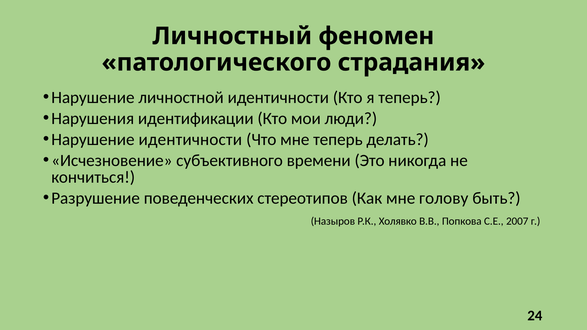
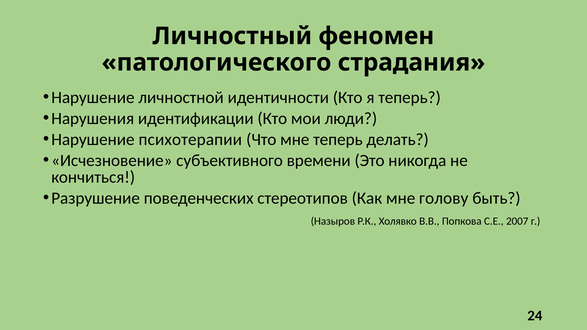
Нарушение идентичности: идентичности -> психотерапии
